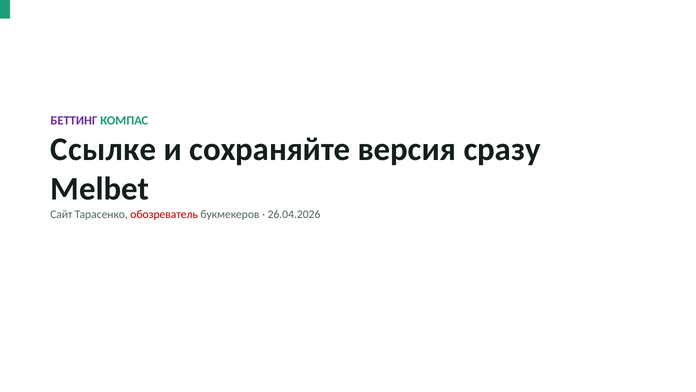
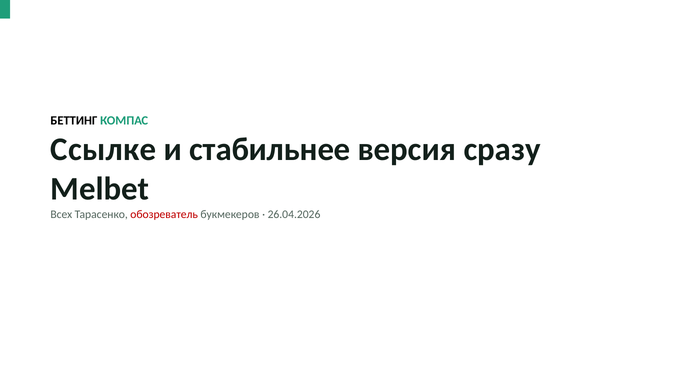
БЕТТИНГ colour: purple -> black
сохраняйте: сохраняйте -> стабильнее
Сайт: Сайт -> Всех
